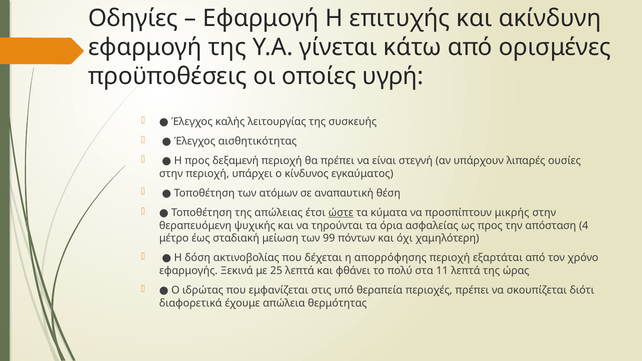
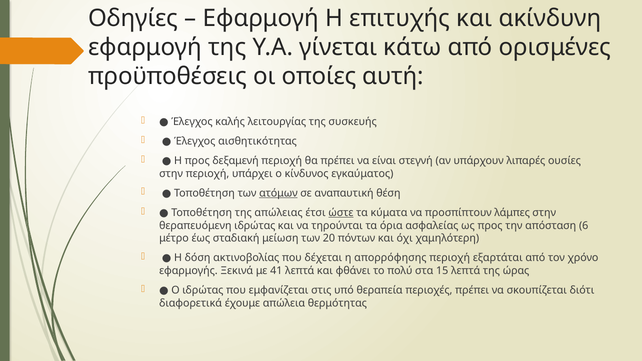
υγρή: υγρή -> αυτή
ατόμων underline: none -> present
μικρής: μικρής -> λάμπες
θεραπευόμενη ψυχικής: ψυχικής -> ιδρώτας
4: 4 -> 6
99: 99 -> 20
25: 25 -> 41
11: 11 -> 15
